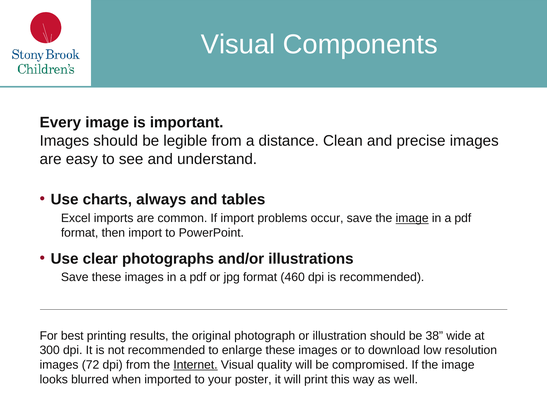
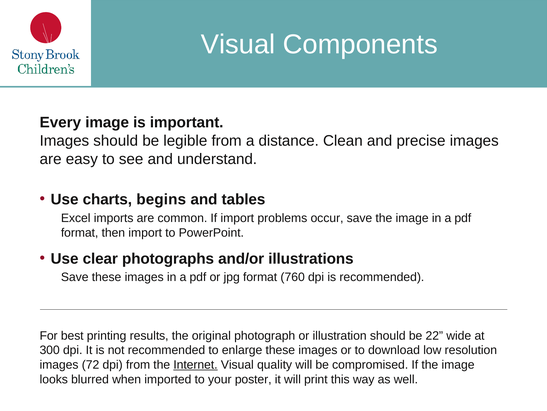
always: always -> begins
image at (412, 218) underline: present -> none
460: 460 -> 760
38: 38 -> 22
